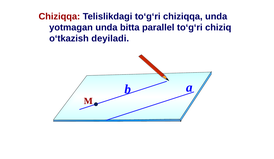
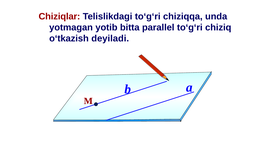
Chiziqqa at (59, 16): Chiziqqa -> Chiziqlar
yotmagan unda: unda -> yotib
